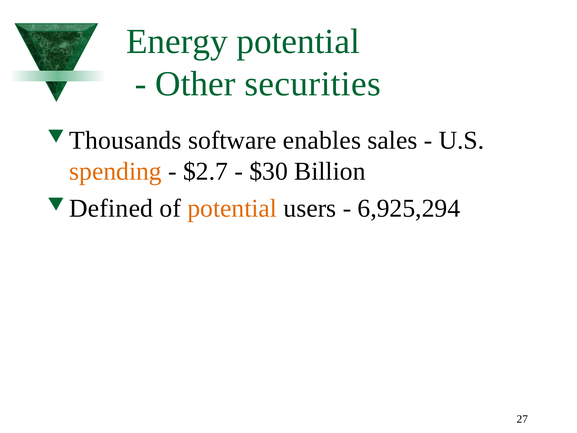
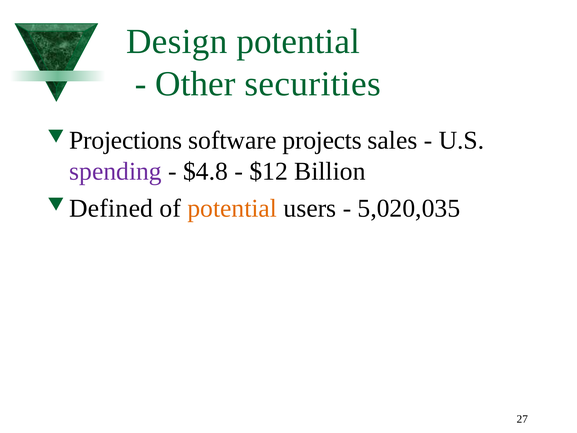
Energy: Energy -> Design
Thousands: Thousands -> Projections
enables: enables -> projects
spending colour: orange -> purple
$2.7: $2.7 -> $4.8
$30: $30 -> $12
6,925,294: 6,925,294 -> 5,020,035
